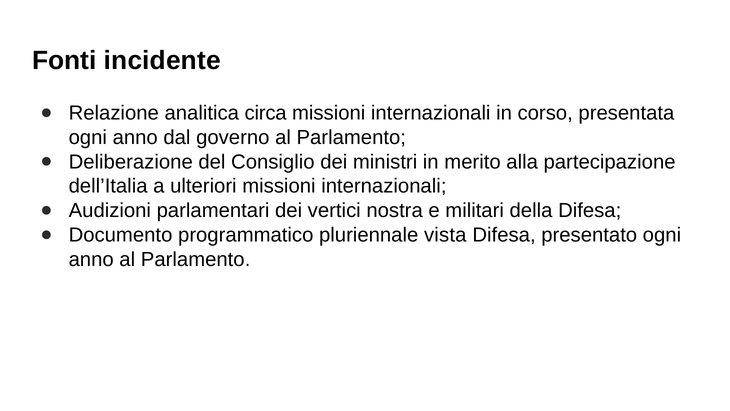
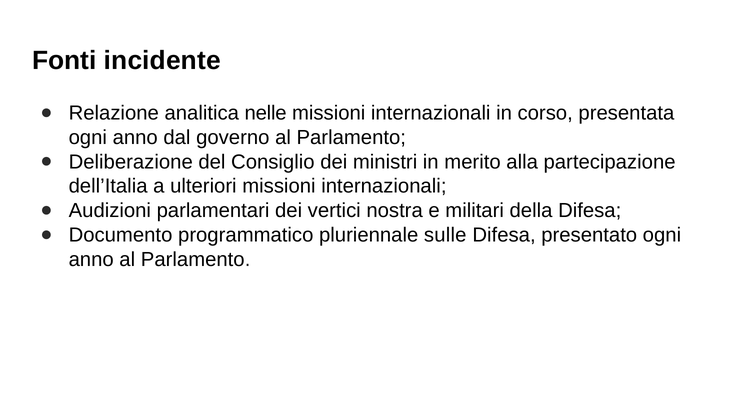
circa: circa -> nelle
vista: vista -> sulle
